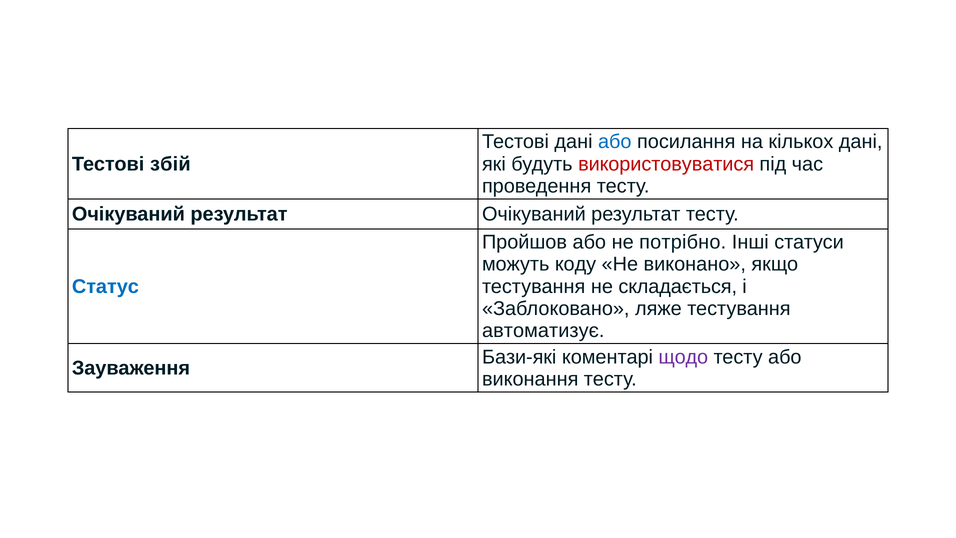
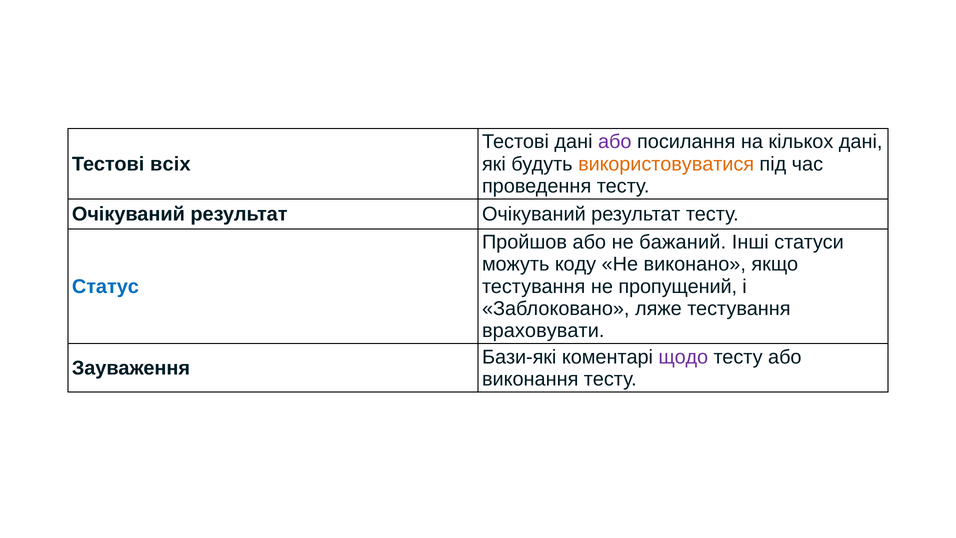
або at (615, 142) colour: blue -> purple
збій: збій -> всіх
використовуватися colour: red -> orange
потрібно: потрібно -> бажаний
складається: складається -> пропущений
автоматизує: автоматизує -> враховувати
